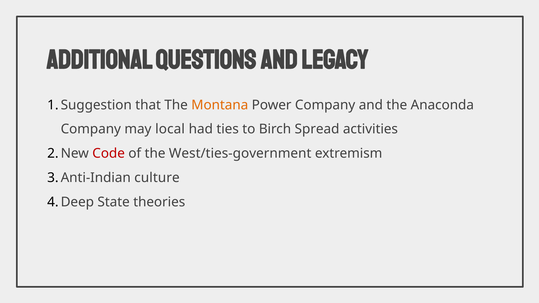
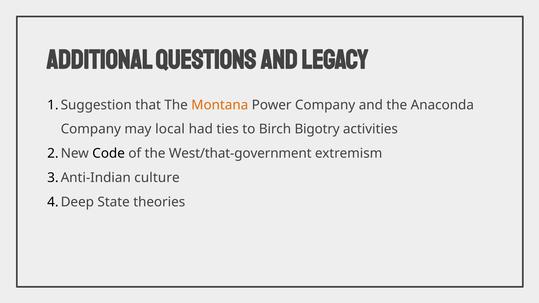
Spread: Spread -> Bigotry
Code colour: red -> black
West/ties-government: West/ties-government -> West/that-government
